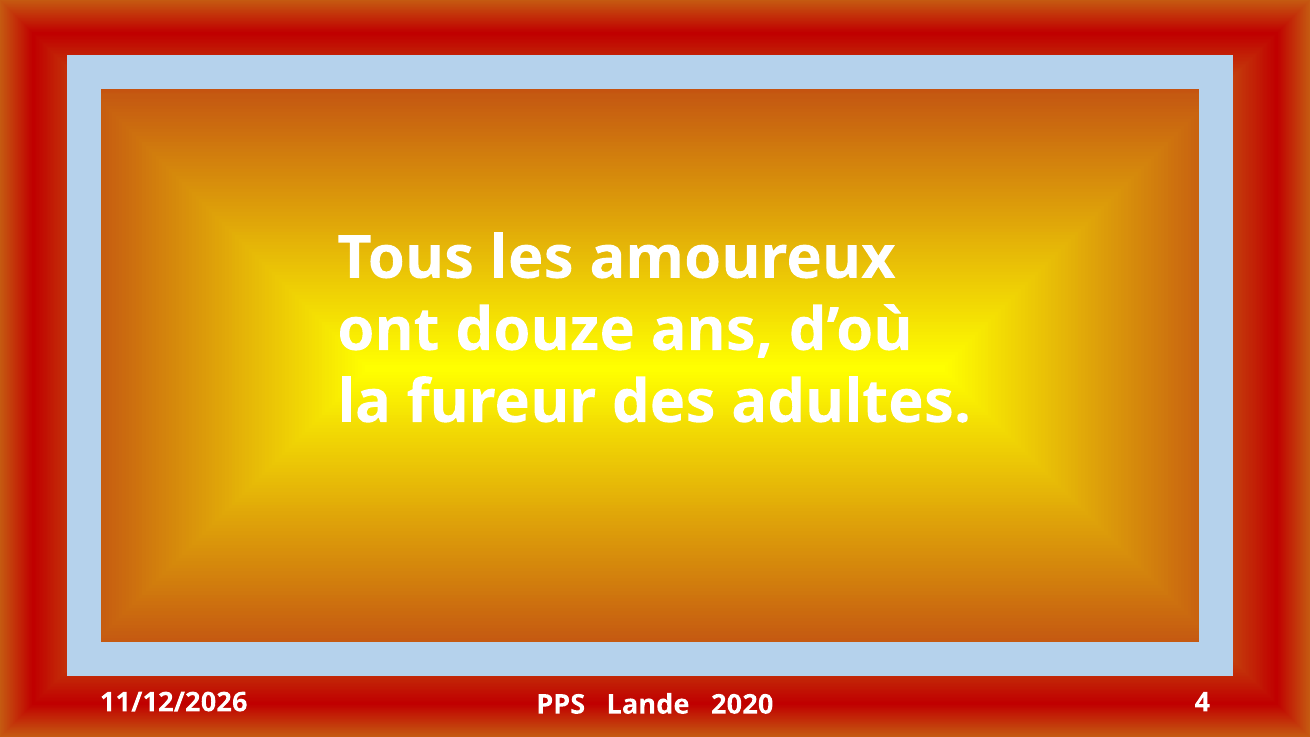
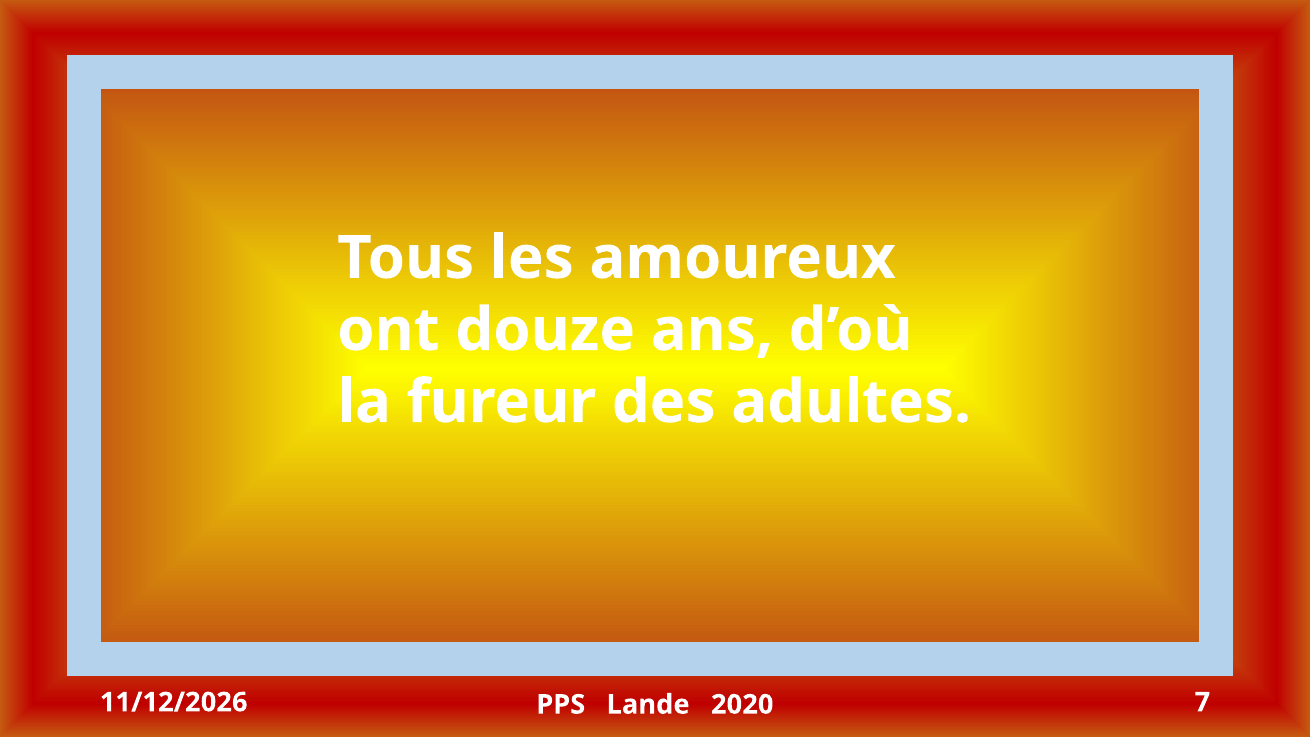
4: 4 -> 7
